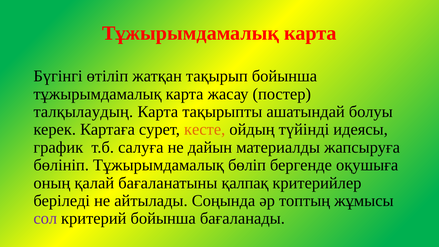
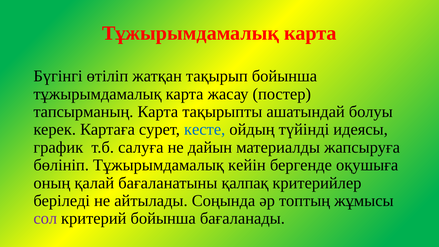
талқылаудың: талқылаудың -> тапсырманың
кесте colour: orange -> blue
бөліп: бөліп -> кейін
